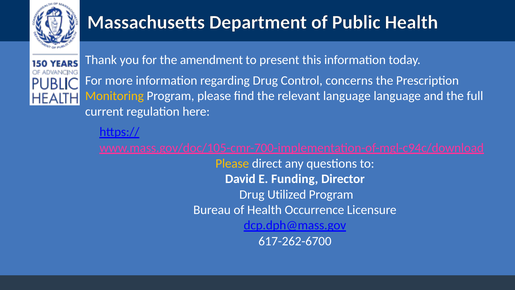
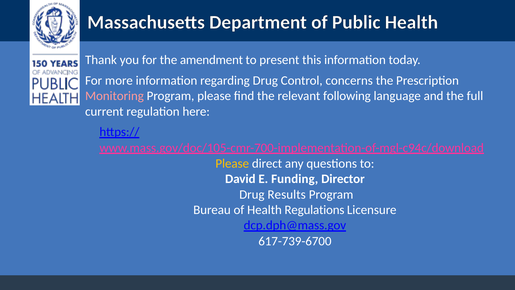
Monitoring colour: yellow -> pink
relevant language: language -> following
Utilized: Utilized -> Results
Occurrence: Occurrence -> Regulations
617-262-6700: 617-262-6700 -> 617-739-6700
